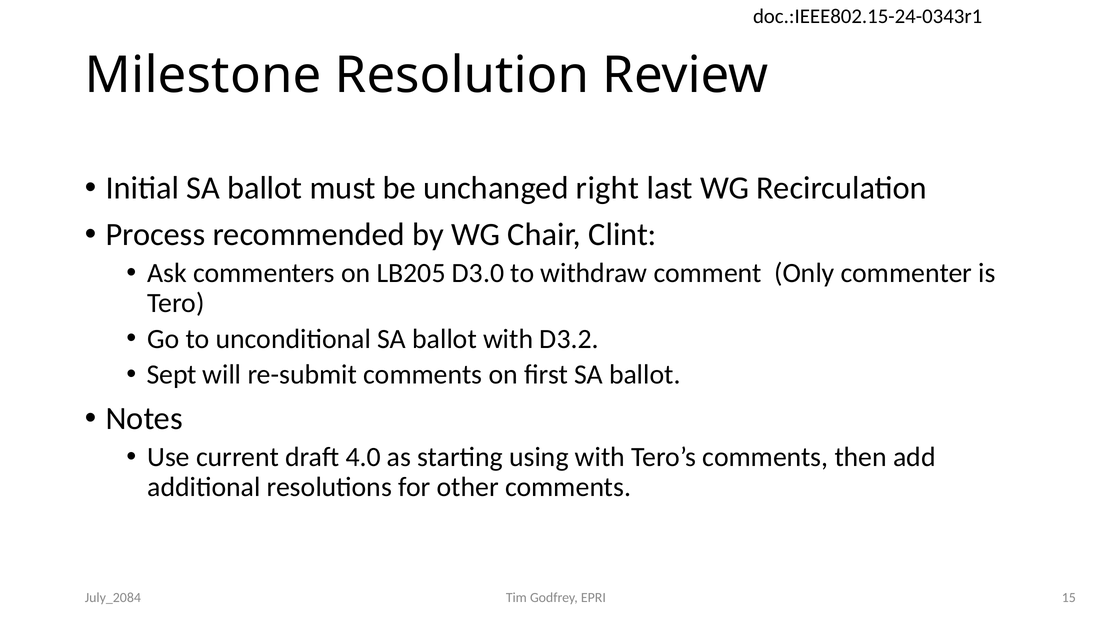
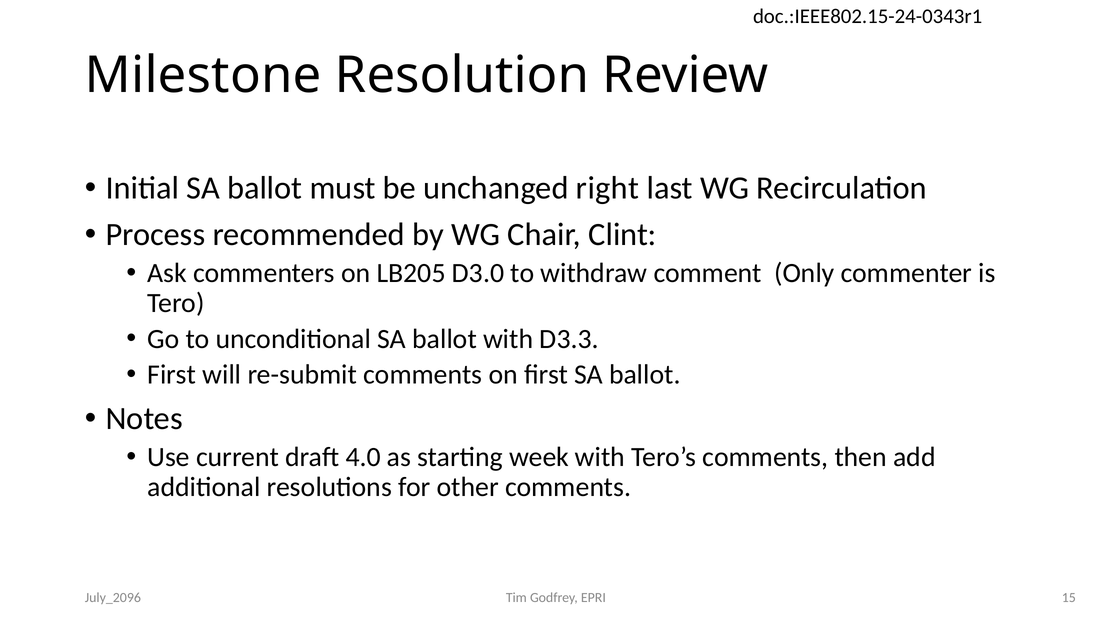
D3.2: D3.2 -> D3.3
Sept at (172, 374): Sept -> First
using: using -> week
July_2084: July_2084 -> July_2096
